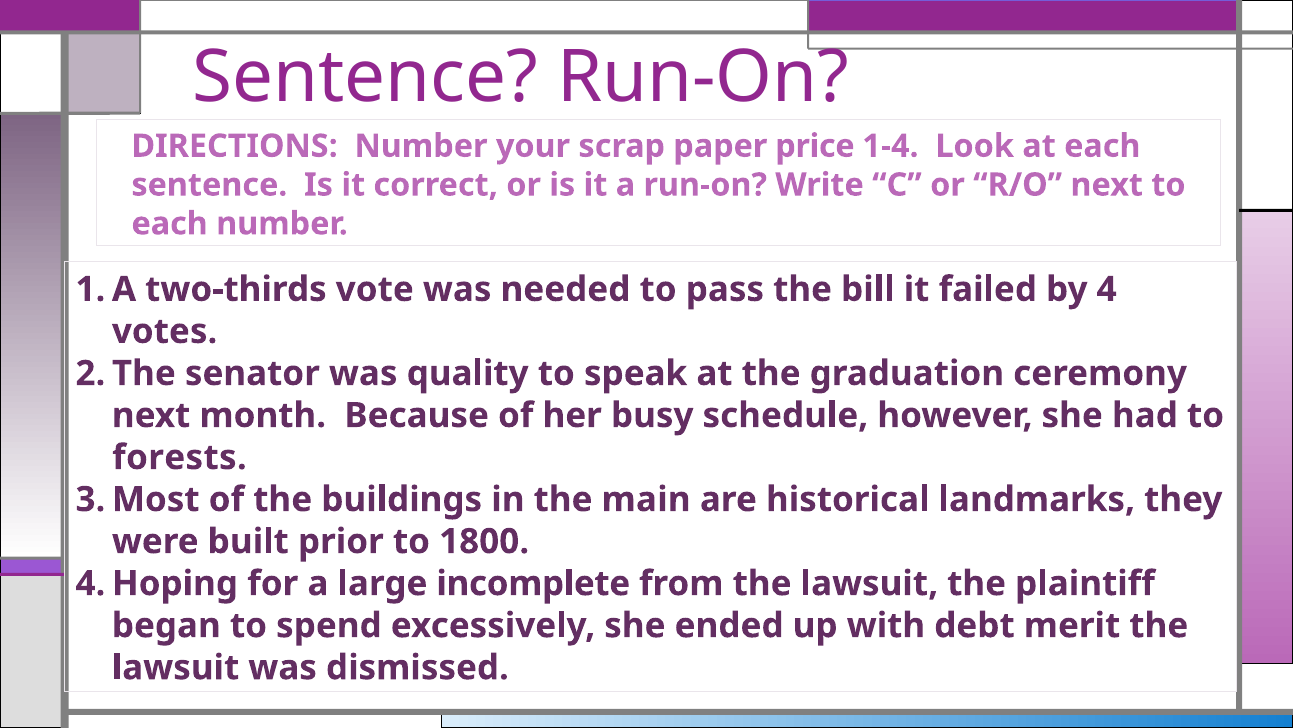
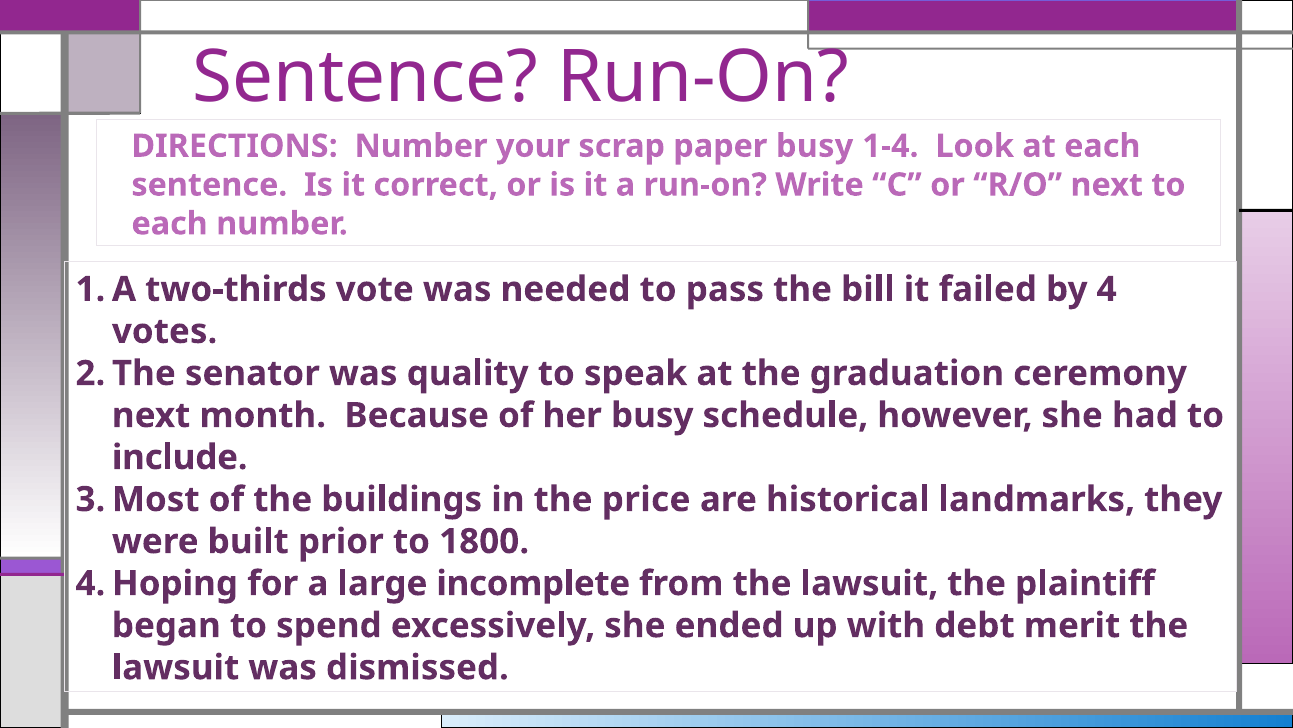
paper price: price -> busy
forests: forests -> include
main: main -> price
